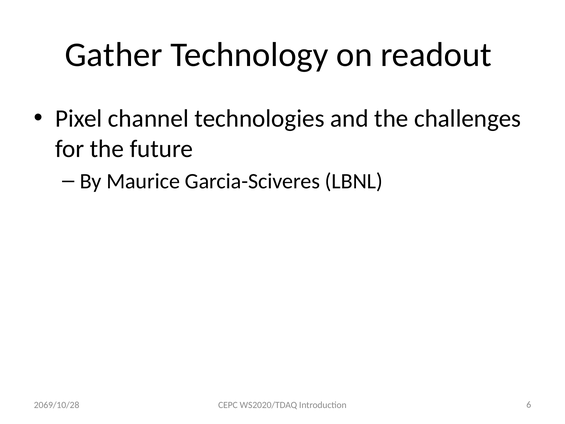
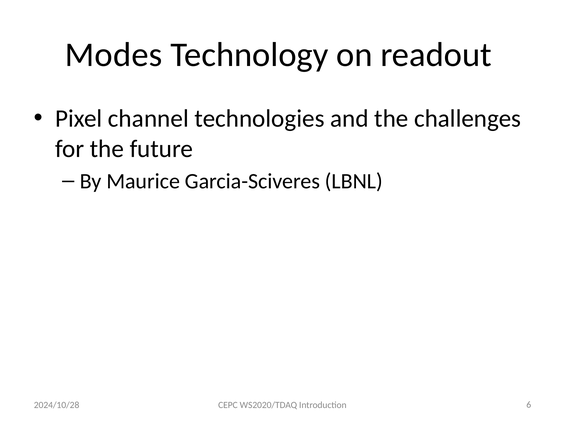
Gather: Gather -> Modes
2069/10/28: 2069/10/28 -> 2024/10/28
